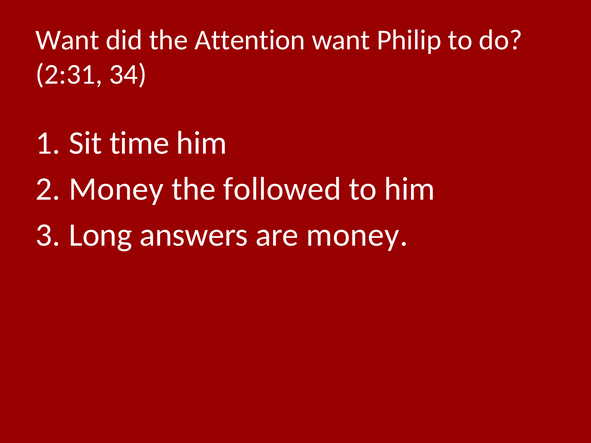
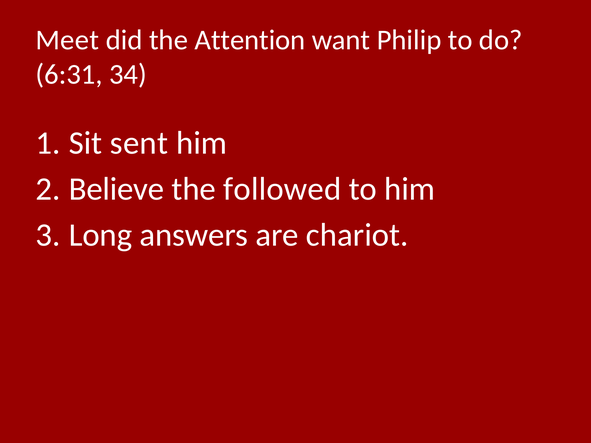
Want at (67, 40): Want -> Meet
2:31: 2:31 -> 6:31
time: time -> sent
Money at (116, 189): Money -> Believe
are money: money -> chariot
